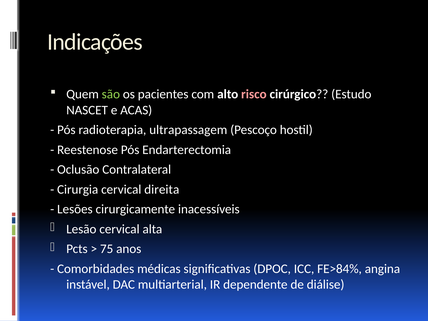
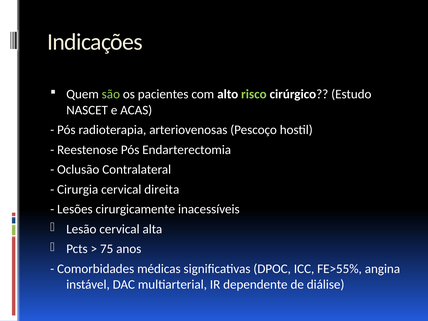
risco colour: pink -> light green
ultrapassagem: ultrapassagem -> arteriovenosas
FE>84%: FE>84% -> FE>55%
